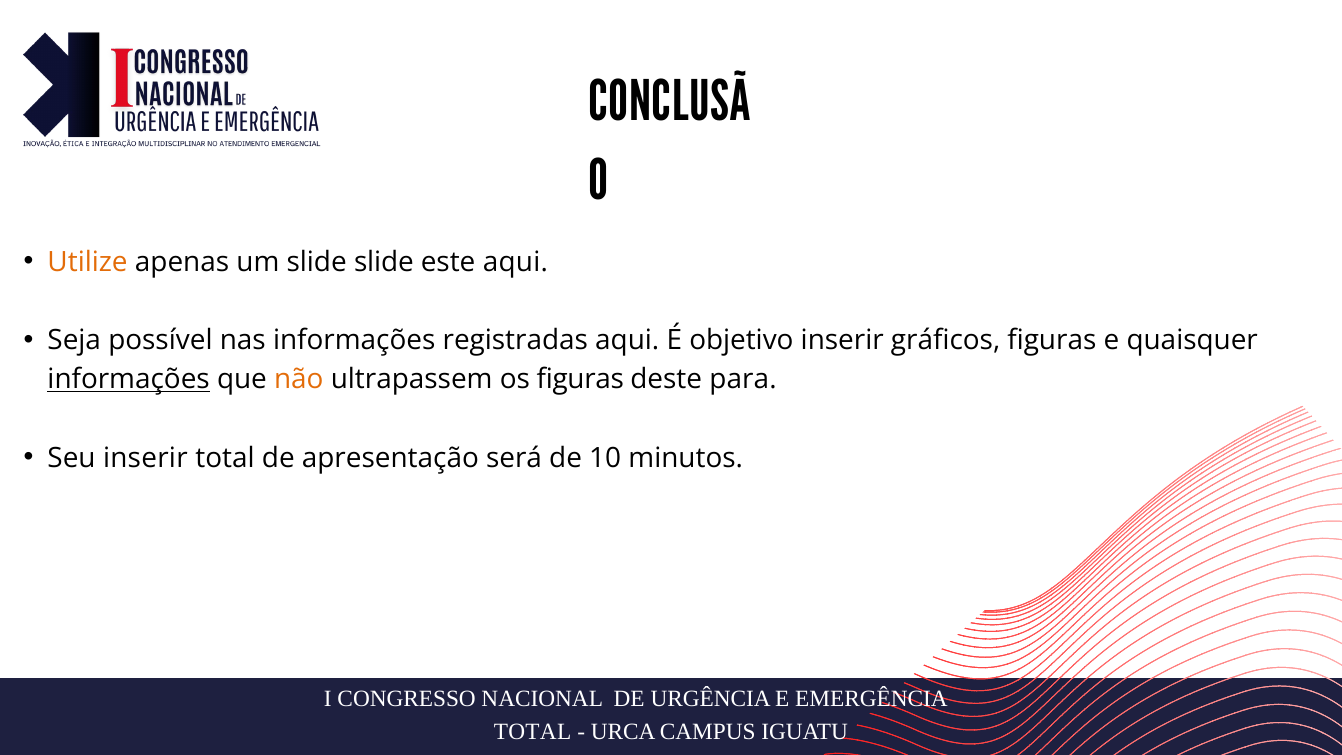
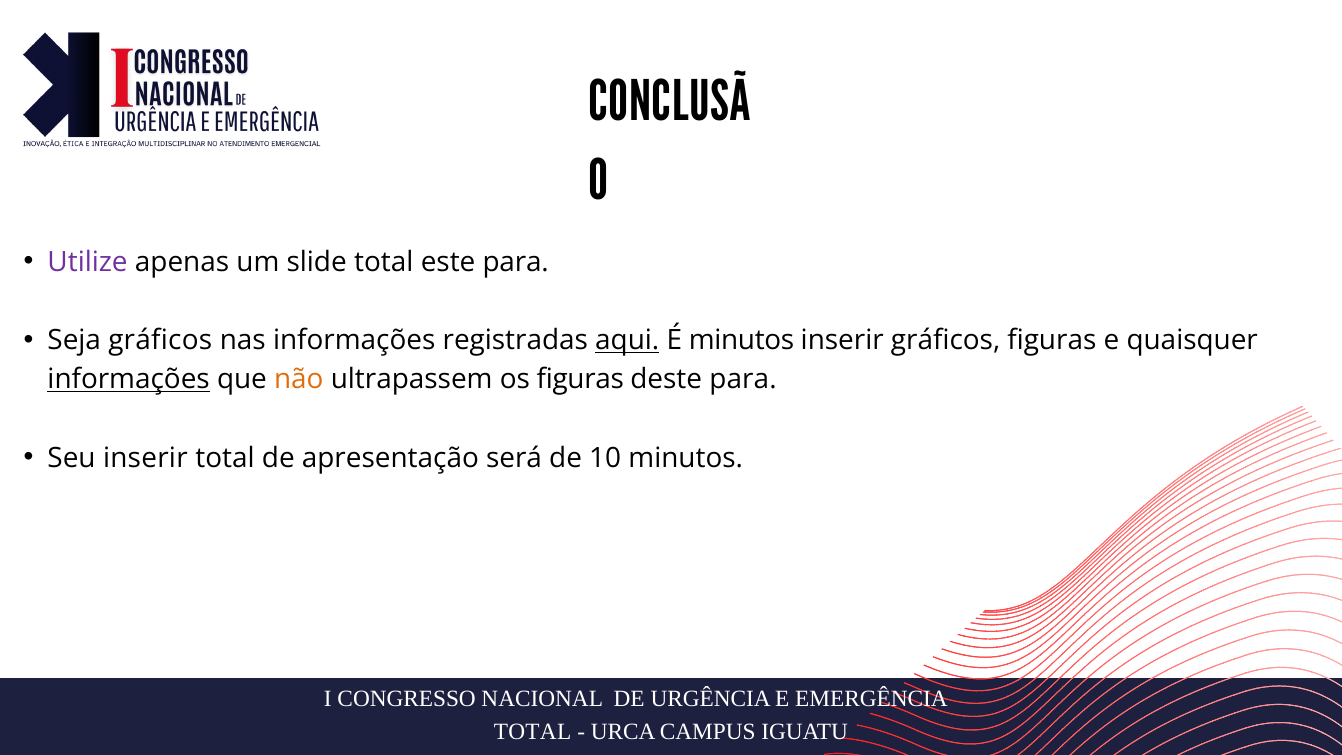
Utilize colour: orange -> purple
slide slide: slide -> total
este aqui: aqui -> para
Seja possível: possível -> gráficos
aqui at (627, 340) underline: none -> present
É objetivo: objetivo -> minutos
